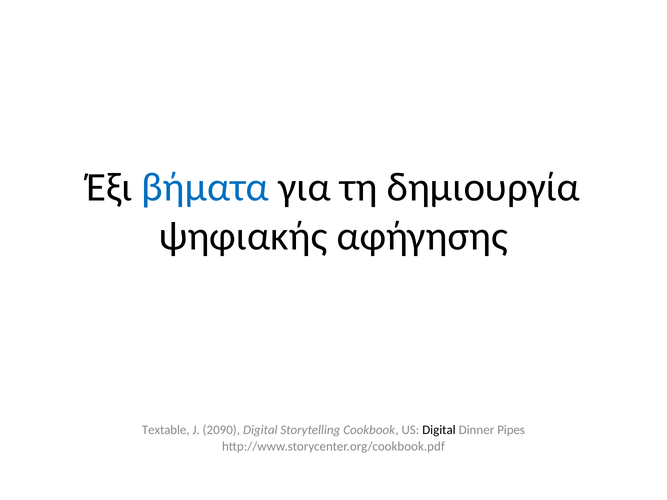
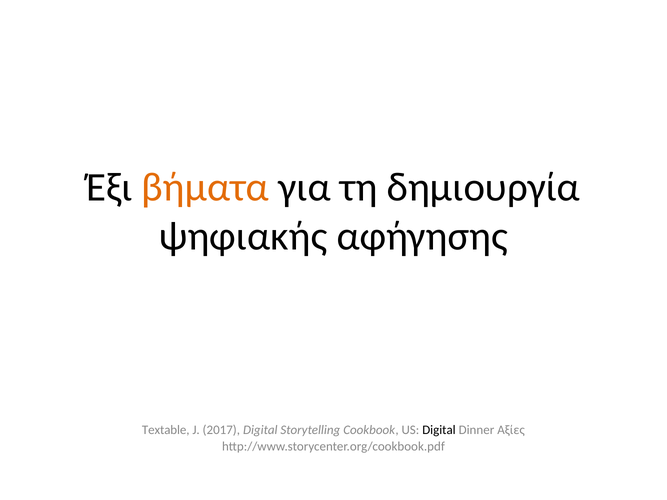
βήματα colour: blue -> orange
2090: 2090 -> 2017
Pipes: Pipes -> Αξίες
